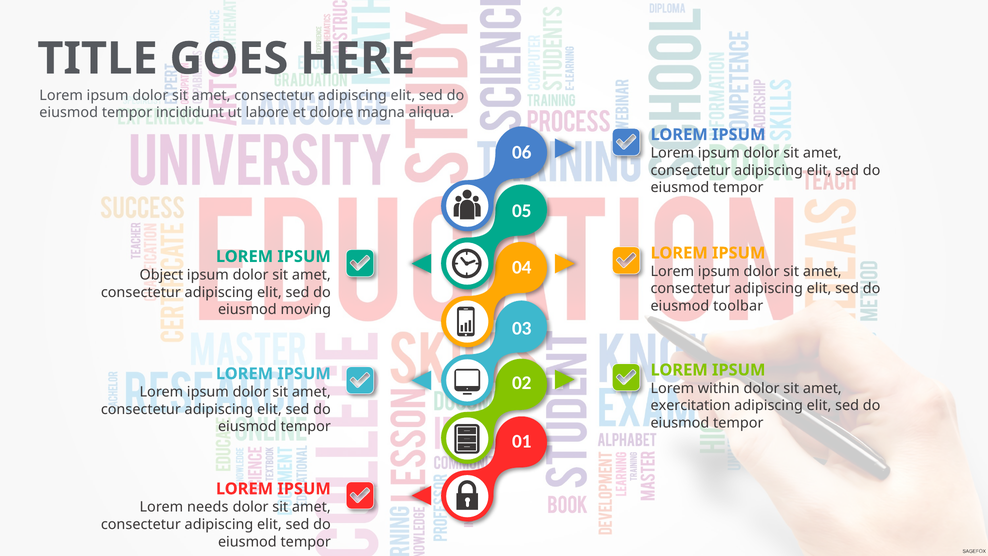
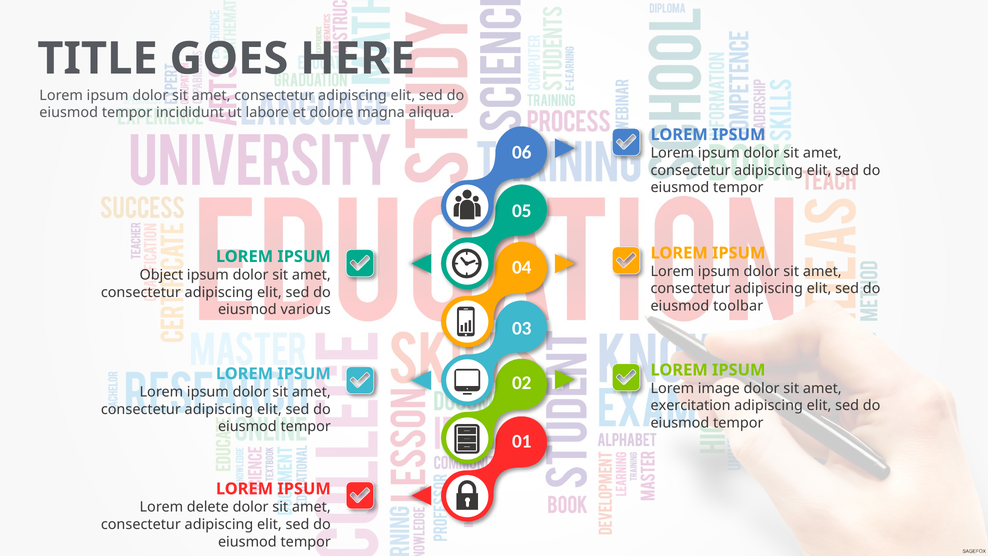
moving: moving -> various
within: within -> image
needs: needs -> delete
